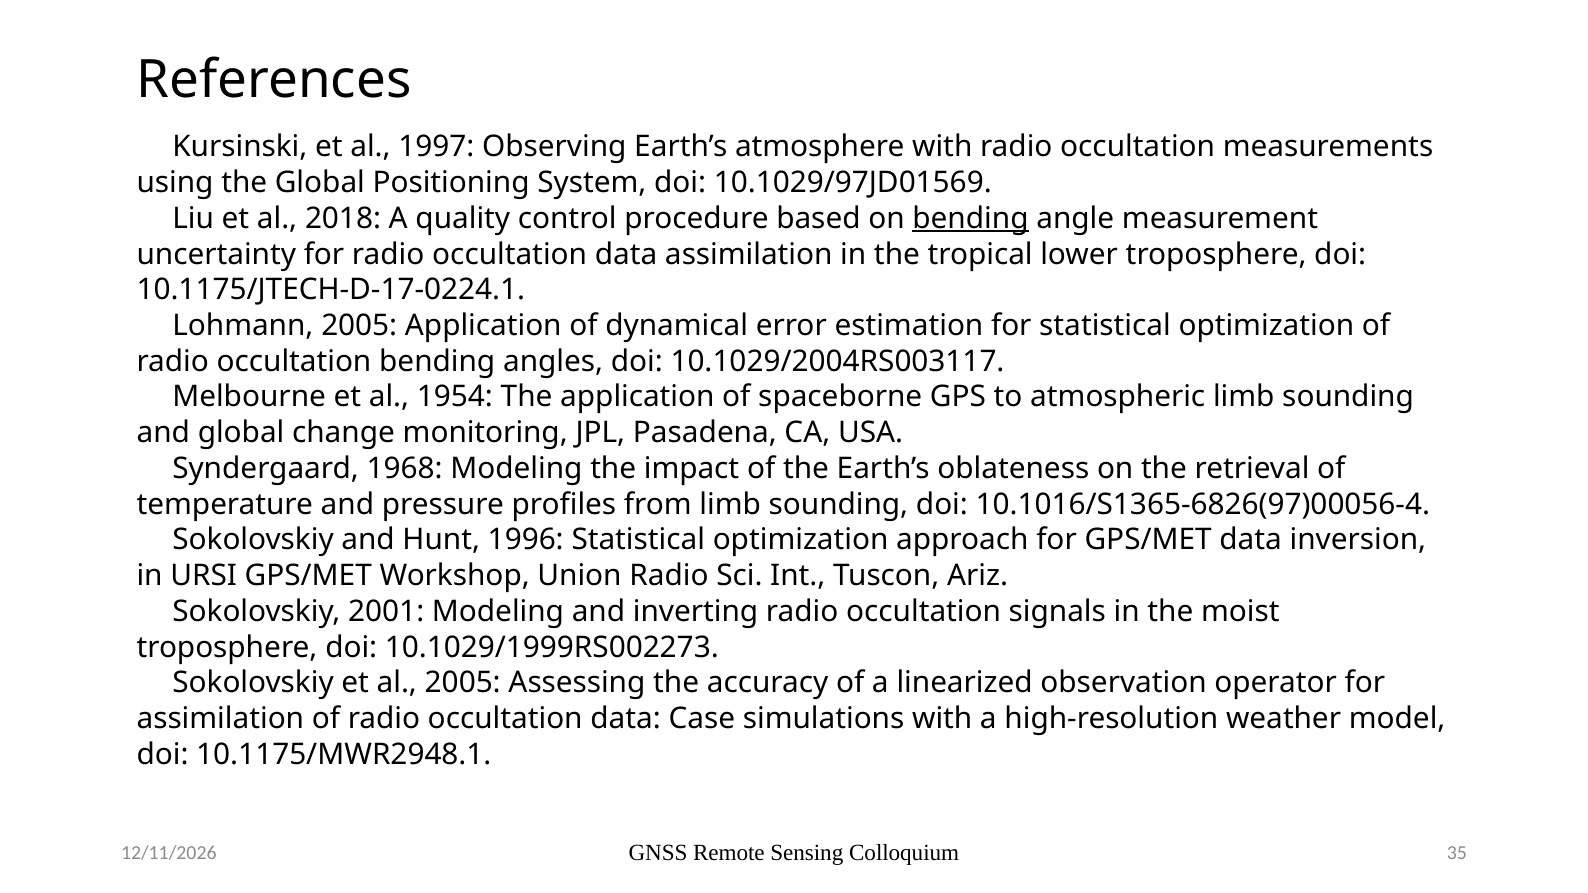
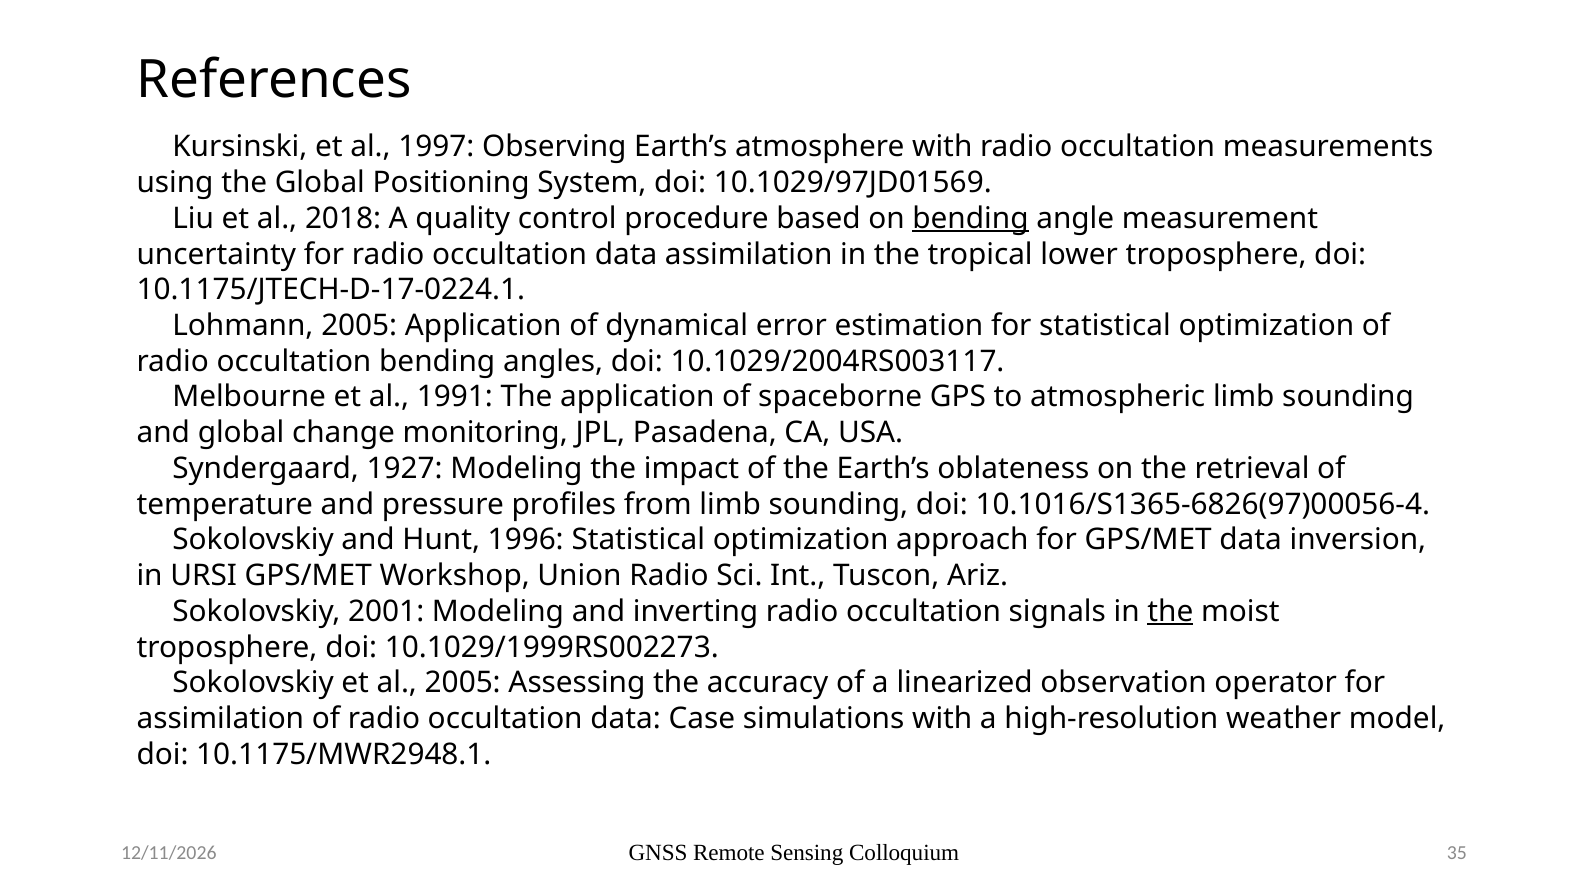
1954: 1954 -> 1991
1968: 1968 -> 1927
the at (1170, 612) underline: none -> present
